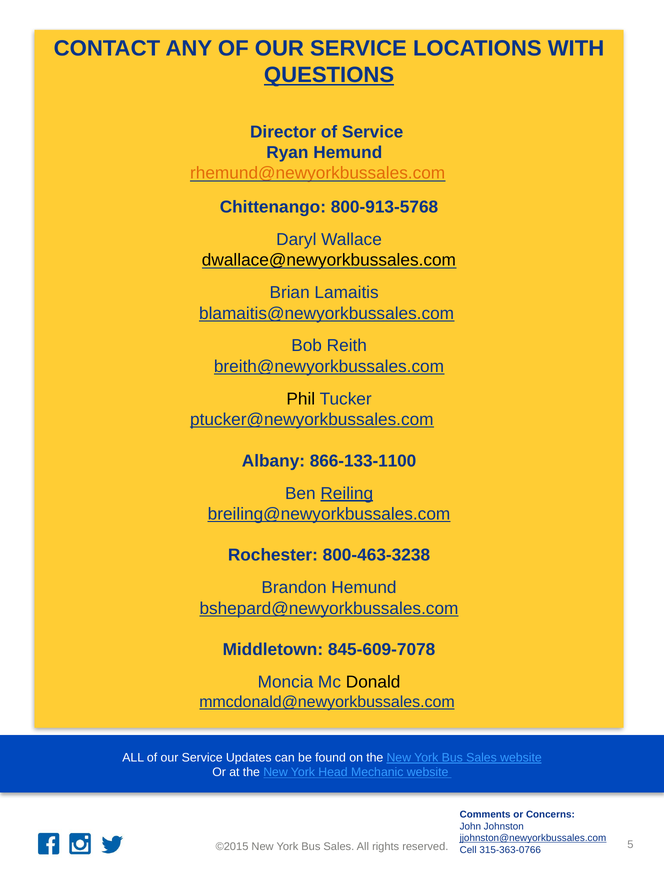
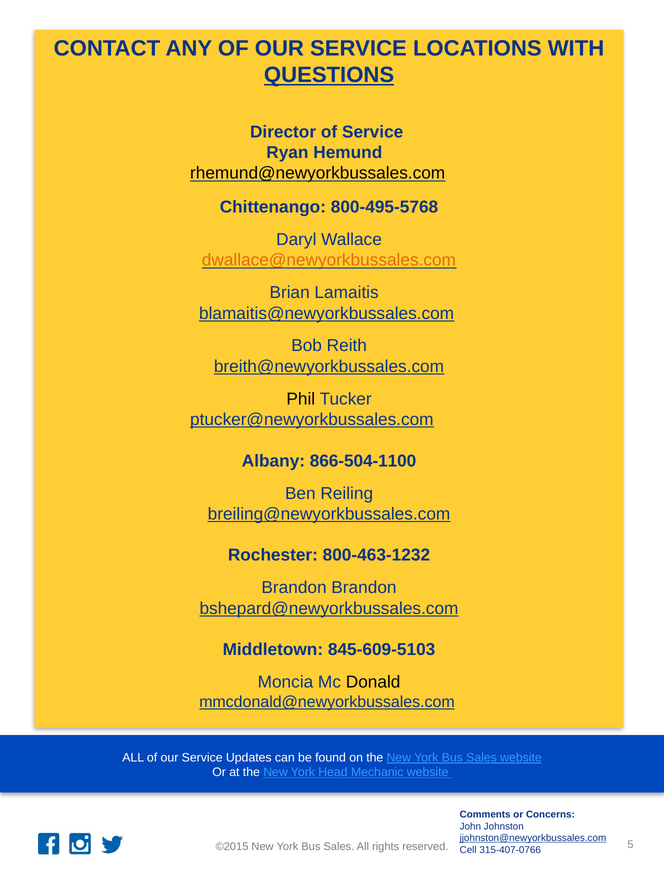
rhemund@newyorkbussales.com colour: orange -> black
800-913-5768: 800-913-5768 -> 800-495-5768
dwallace@newyorkbussales.com colour: black -> orange
866-133-1100: 866-133-1100 -> 866-504-1100
Reiling underline: present -> none
800-463-3238: 800-463-3238 -> 800-463-1232
Brandon Hemund: Hemund -> Brandon
845-609-7078: 845-609-7078 -> 845-609-5103
315-363-0766: 315-363-0766 -> 315-407-0766
